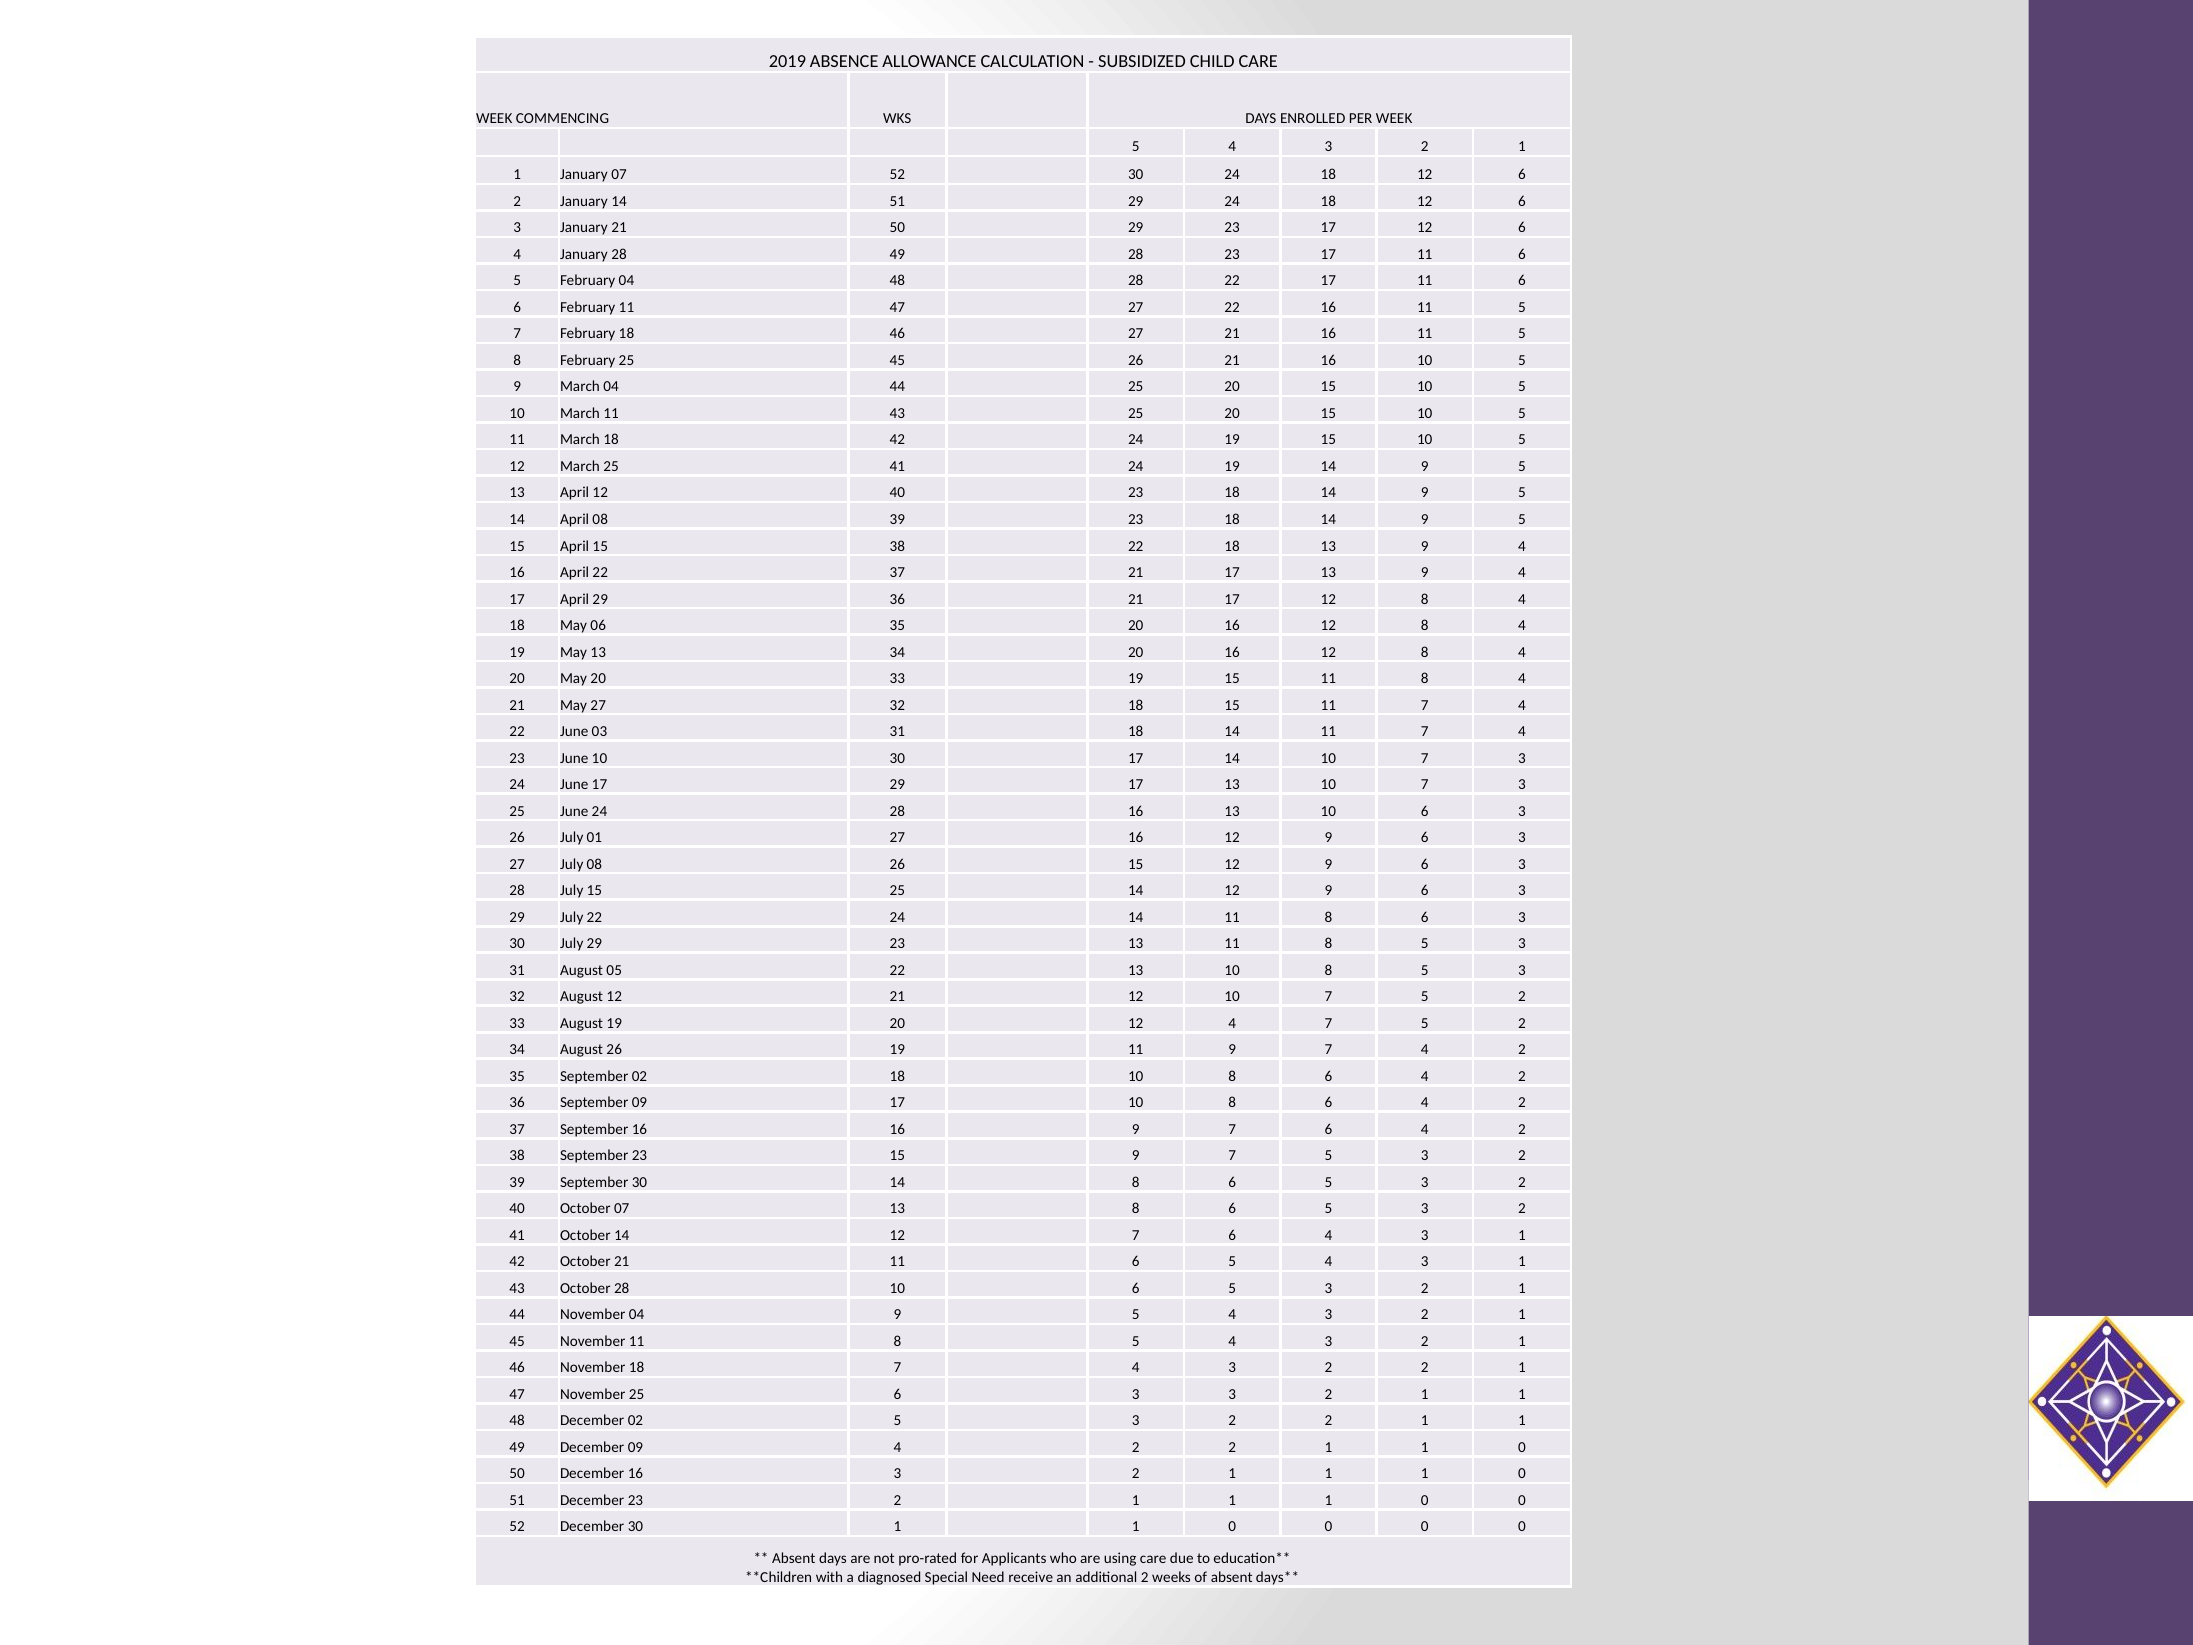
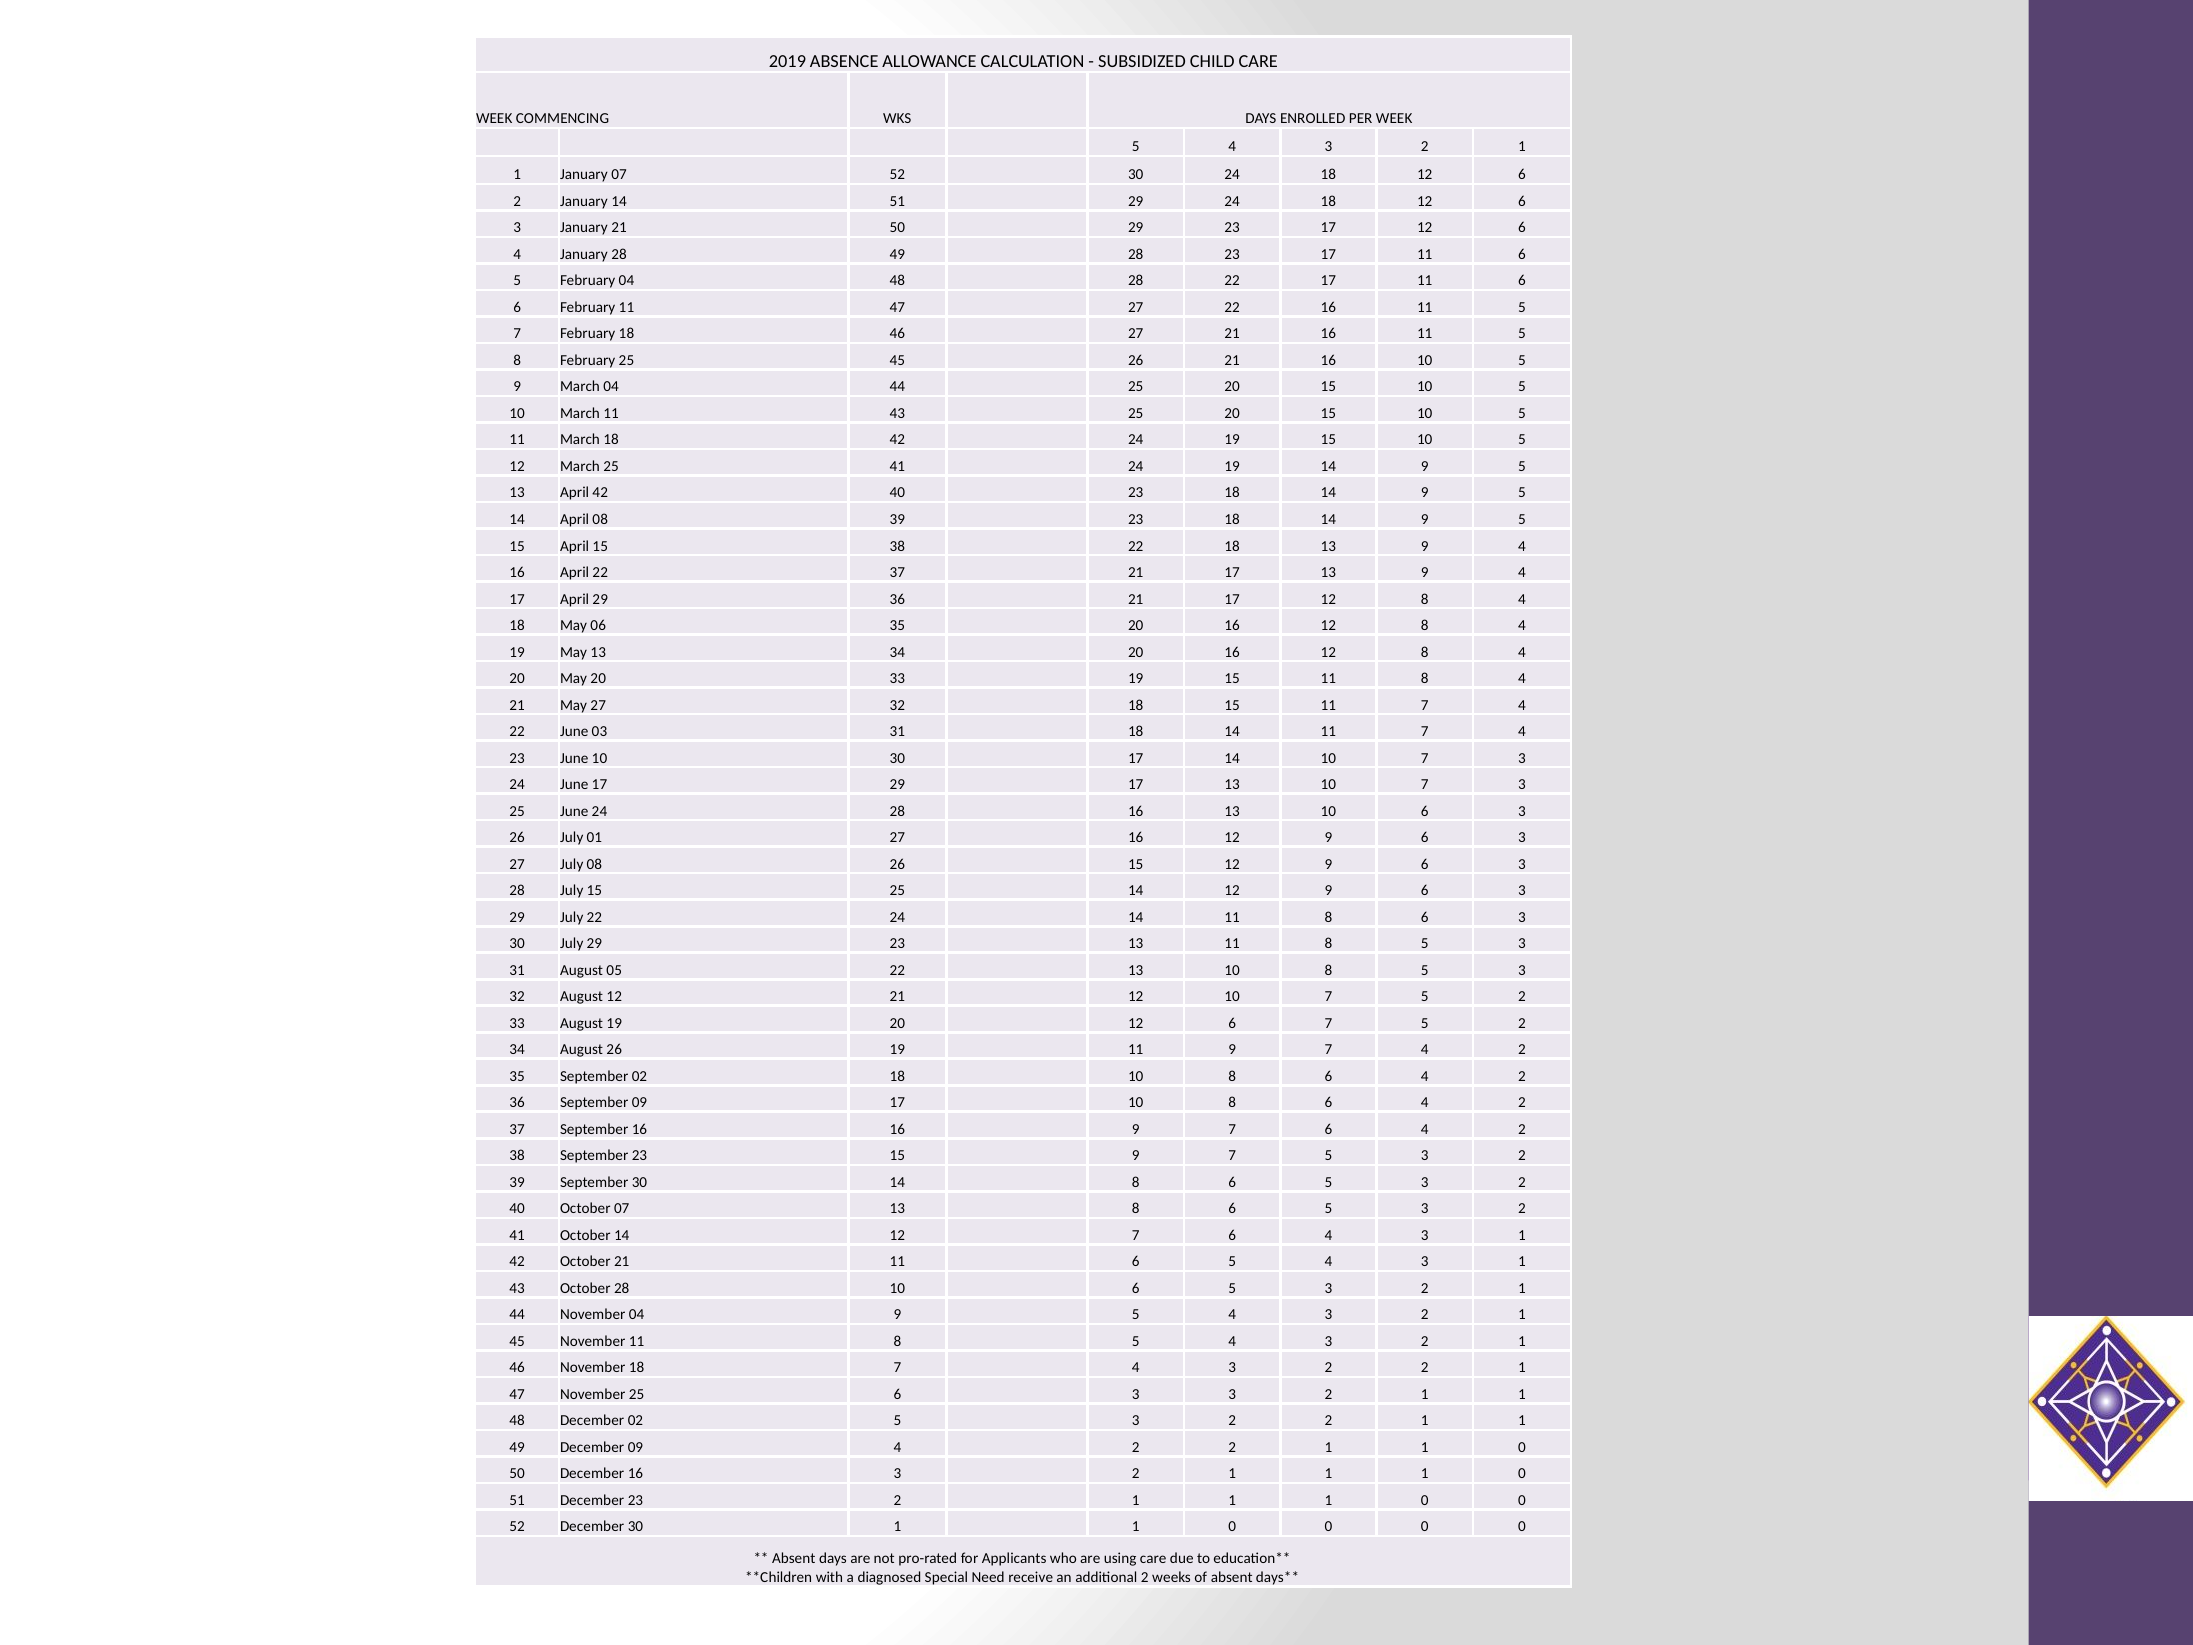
April 12: 12 -> 42
20 12 4: 4 -> 6
